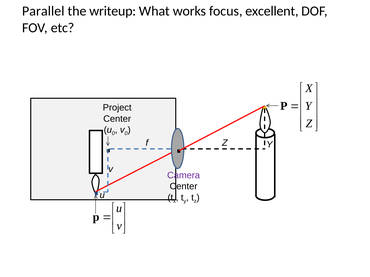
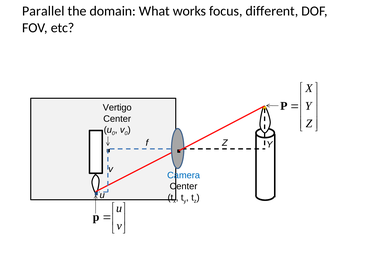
writeup: writeup -> domain
excellent: excellent -> different
Project: Project -> Vertigo
Camera colour: purple -> blue
